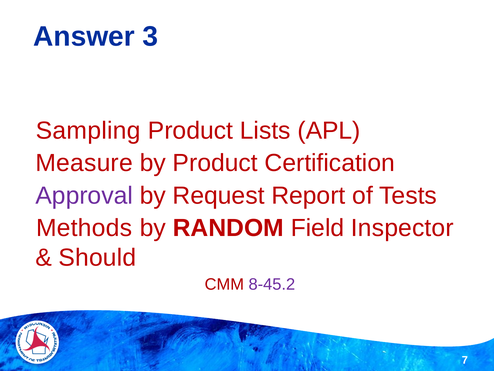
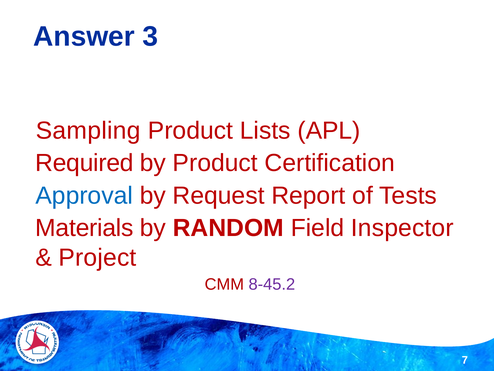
Measure: Measure -> Required
Approval colour: purple -> blue
Methods: Methods -> Materials
Should: Should -> Project
